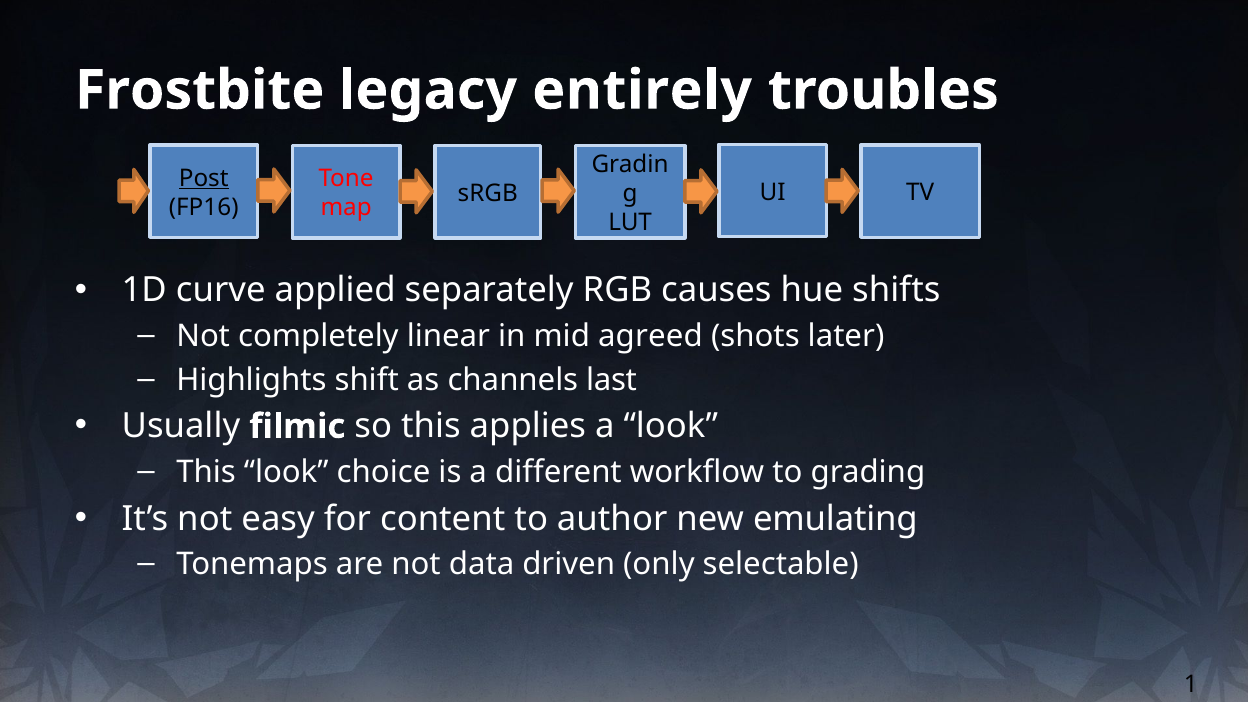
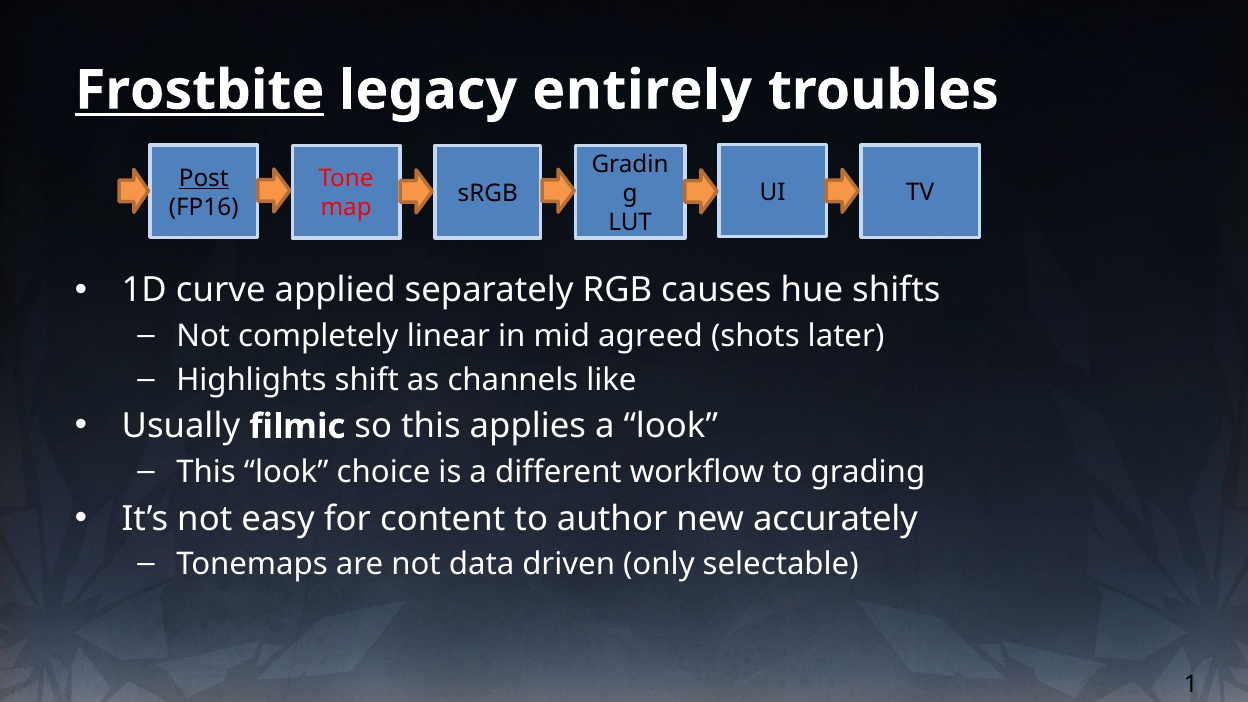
Frostbite underline: none -> present
last: last -> like
emulating: emulating -> accurately
